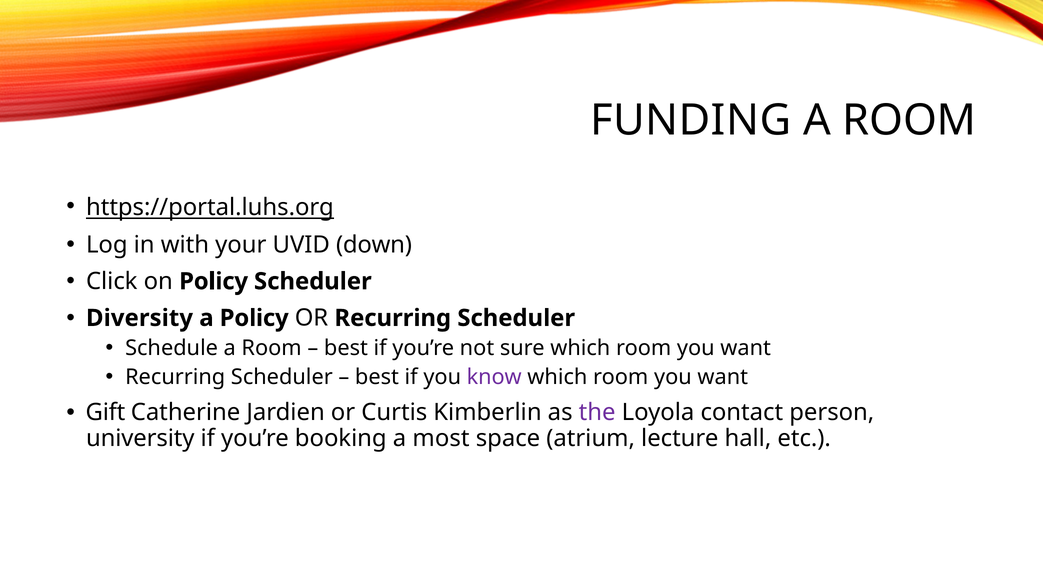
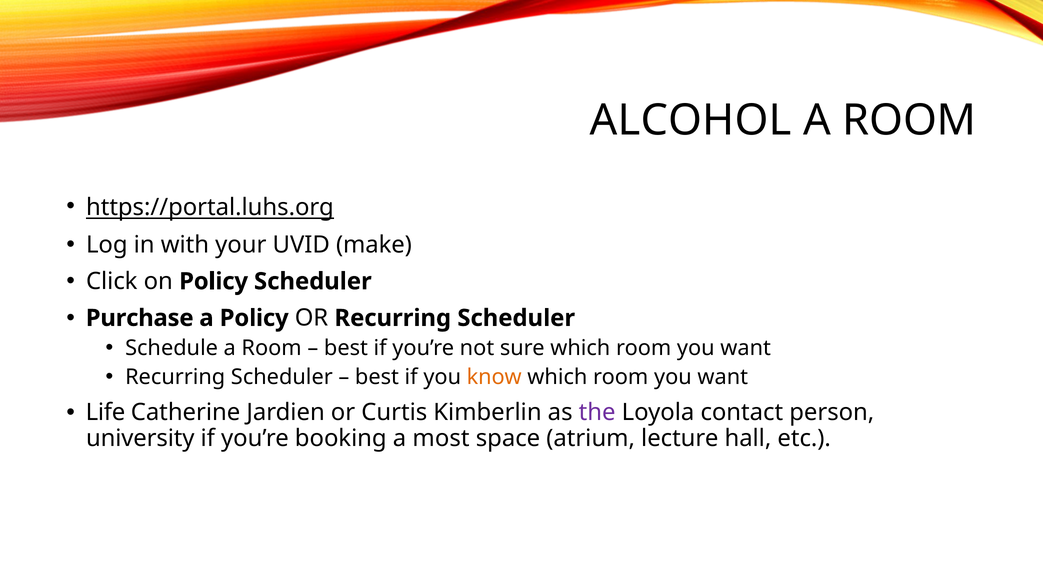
FUNDING: FUNDING -> ALCOHOL
down: down -> make
Diversity: Diversity -> Purchase
know colour: purple -> orange
Gift: Gift -> Life
